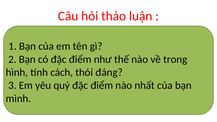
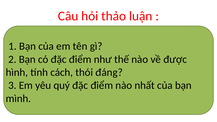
trong: trong -> được
